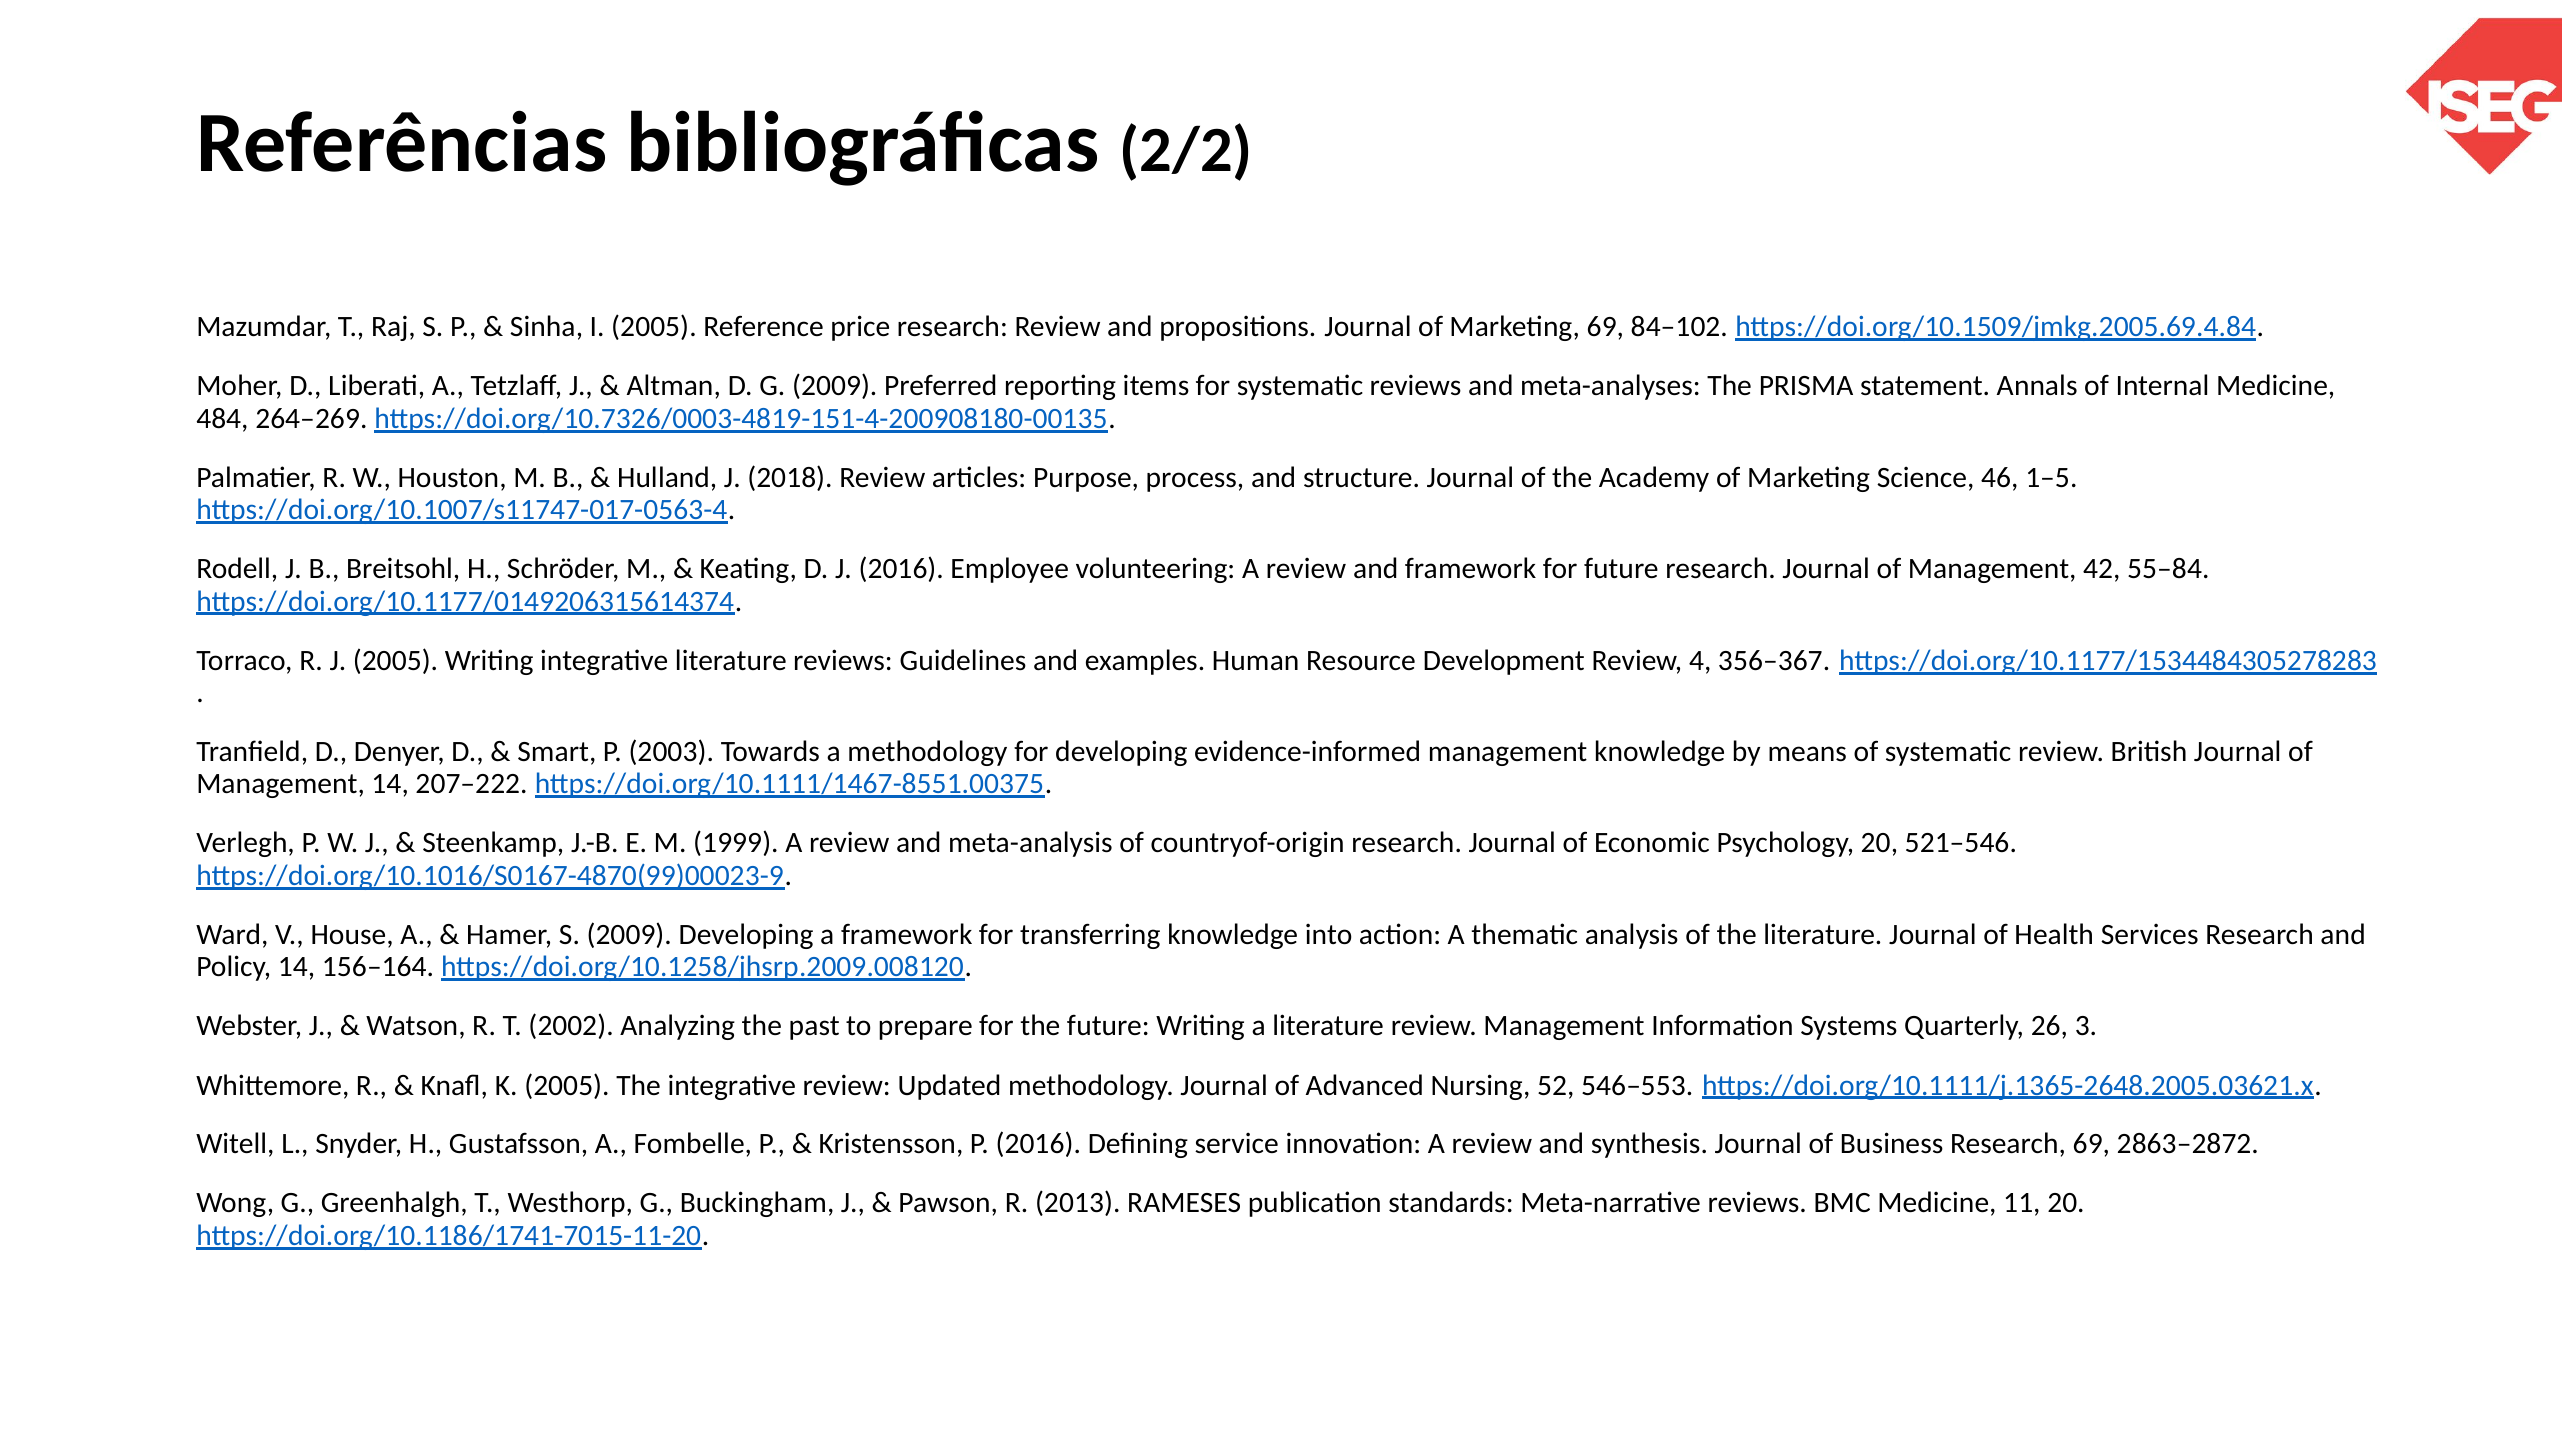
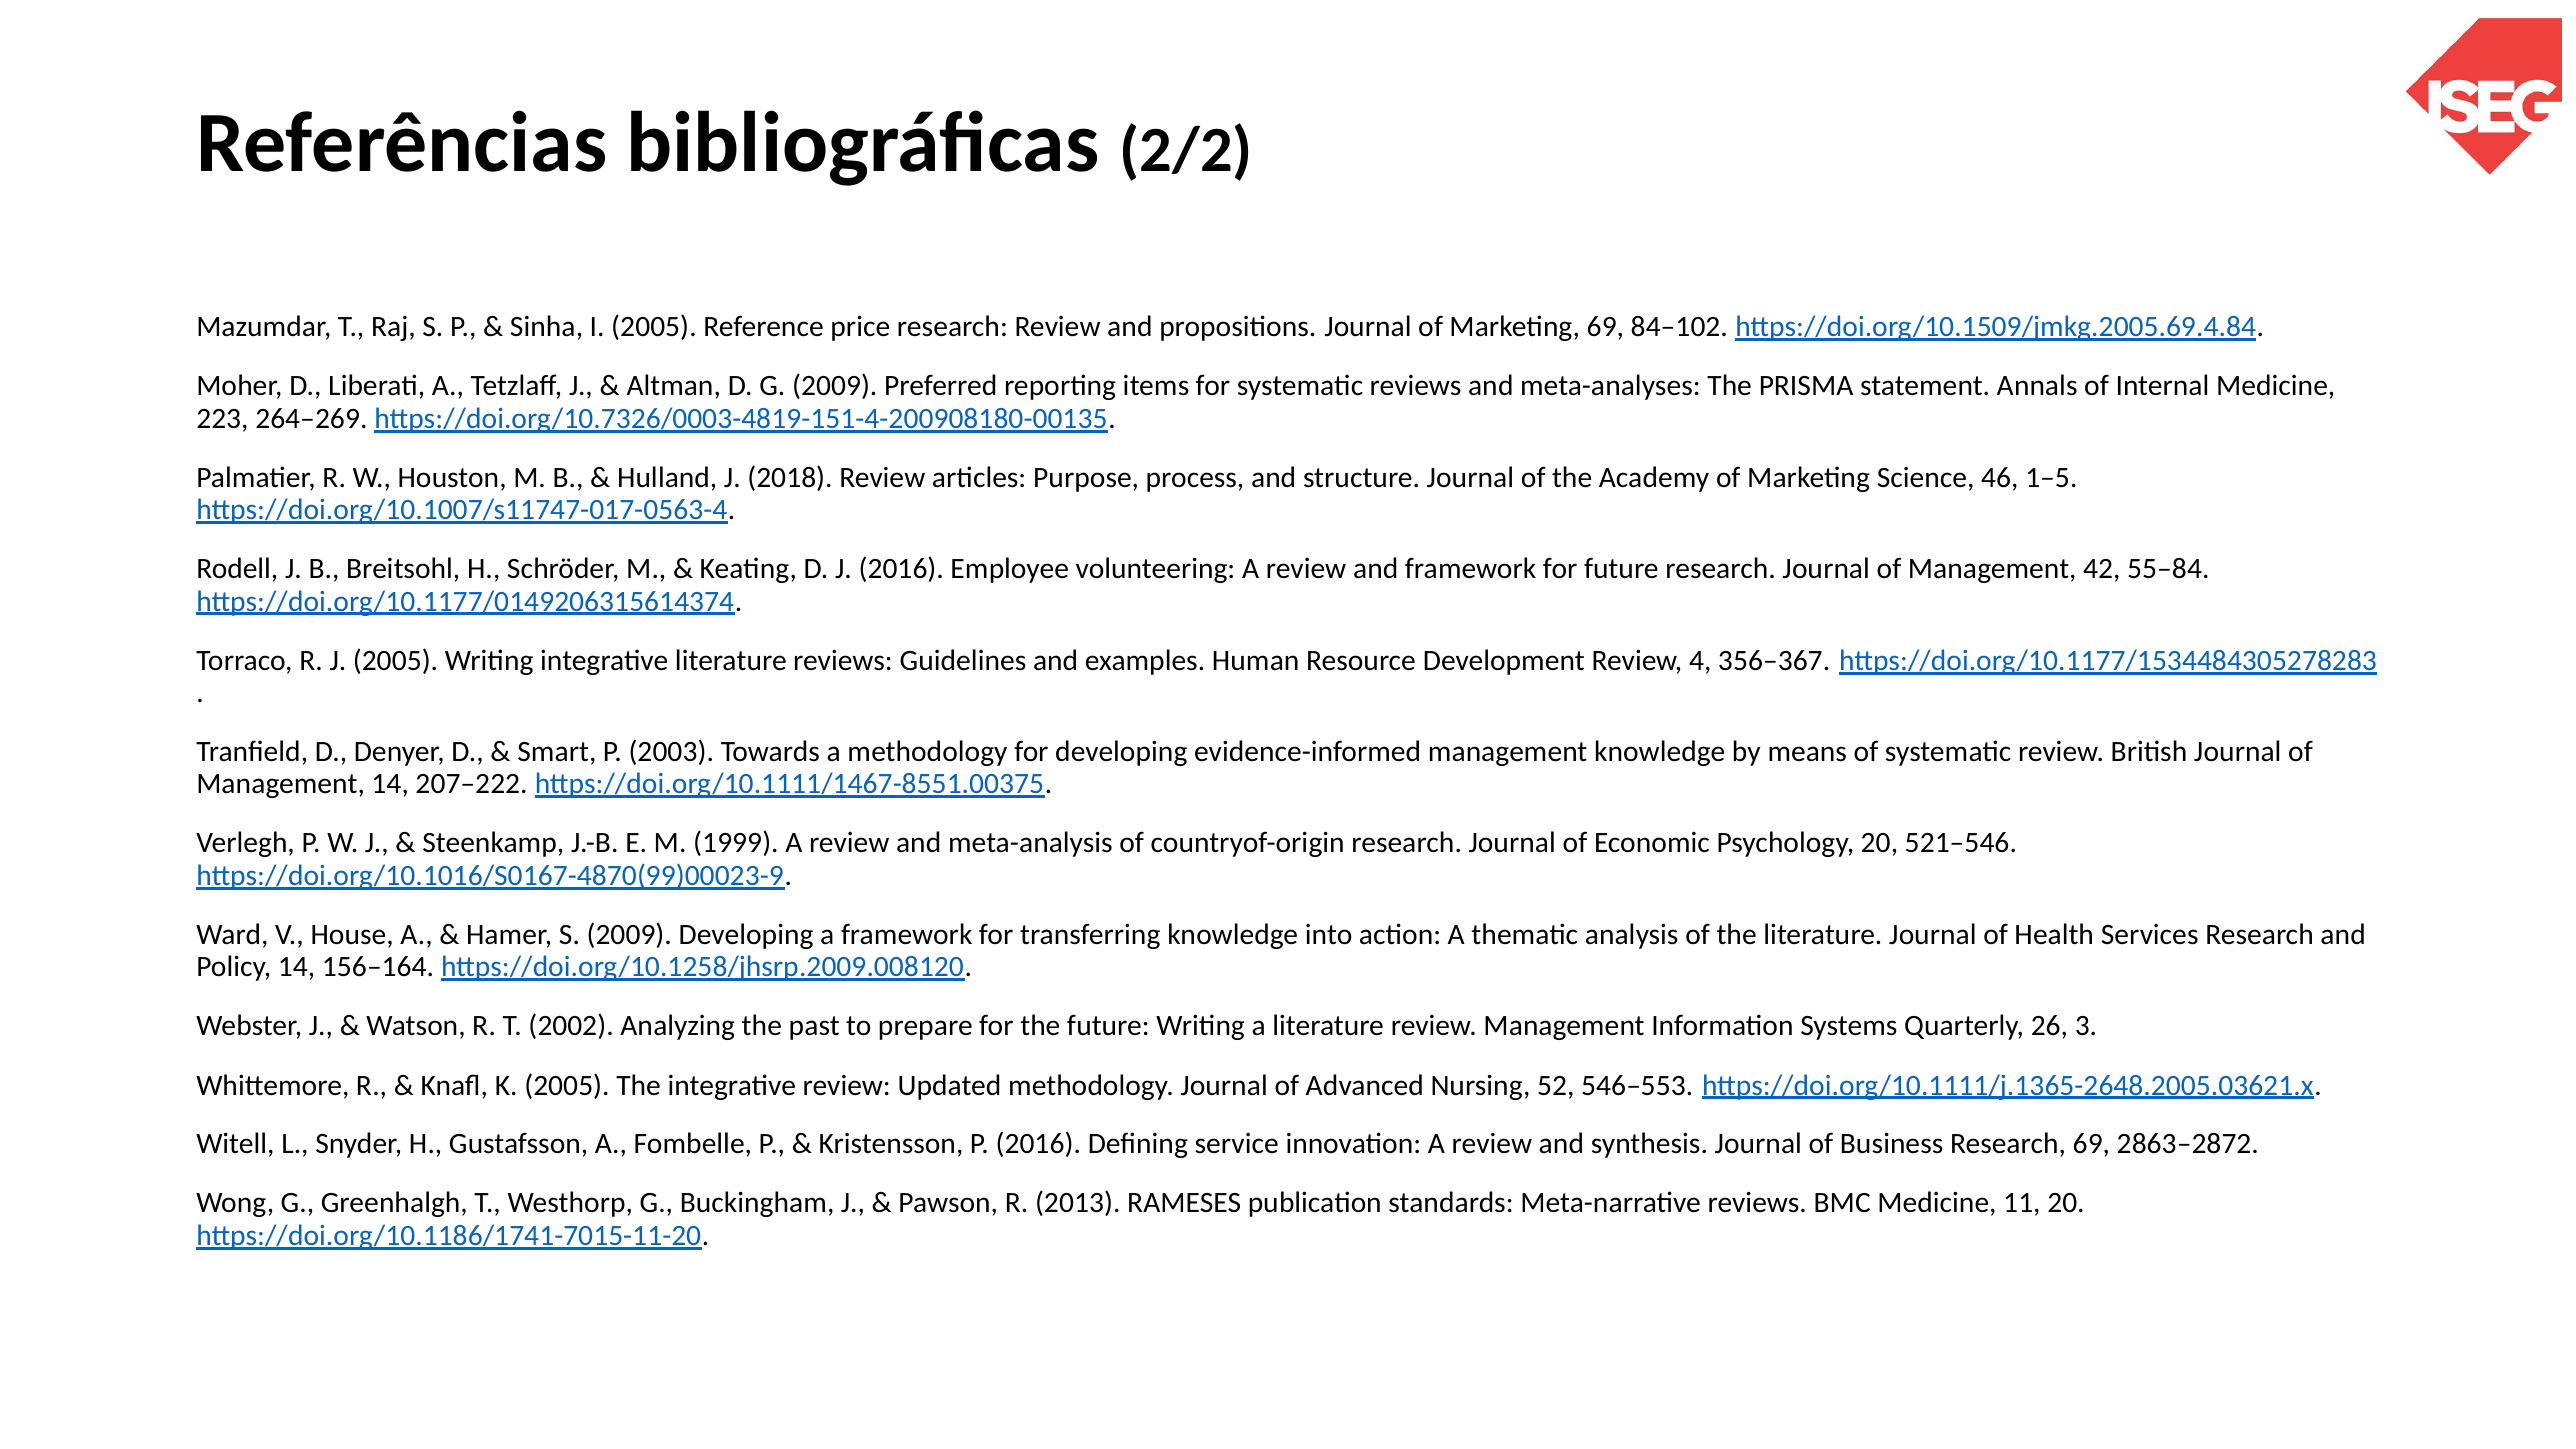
484: 484 -> 223
